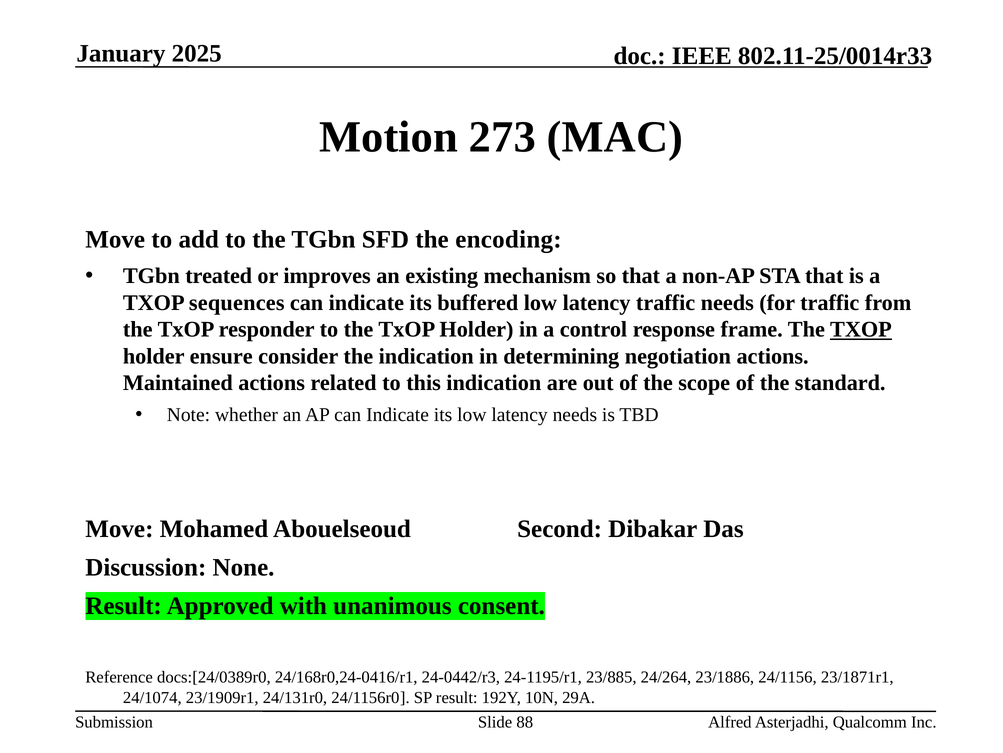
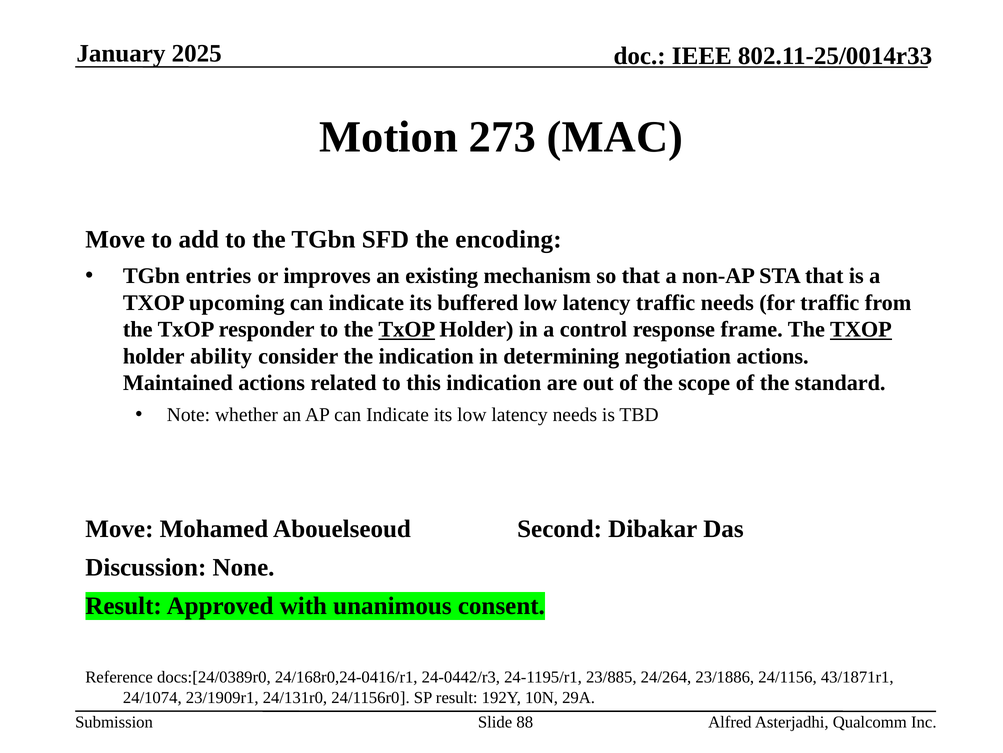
treated: treated -> entries
sequences: sequences -> upcoming
TxOP at (407, 329) underline: none -> present
ensure: ensure -> ability
23/1871r1: 23/1871r1 -> 43/1871r1
